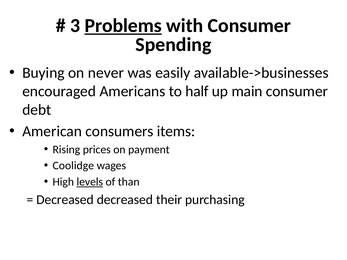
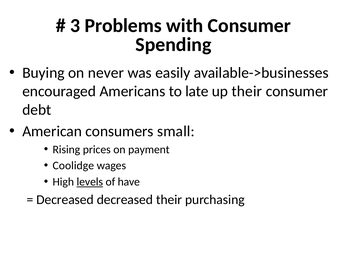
Problems underline: present -> none
half: half -> late
up main: main -> their
items: items -> small
than: than -> have
